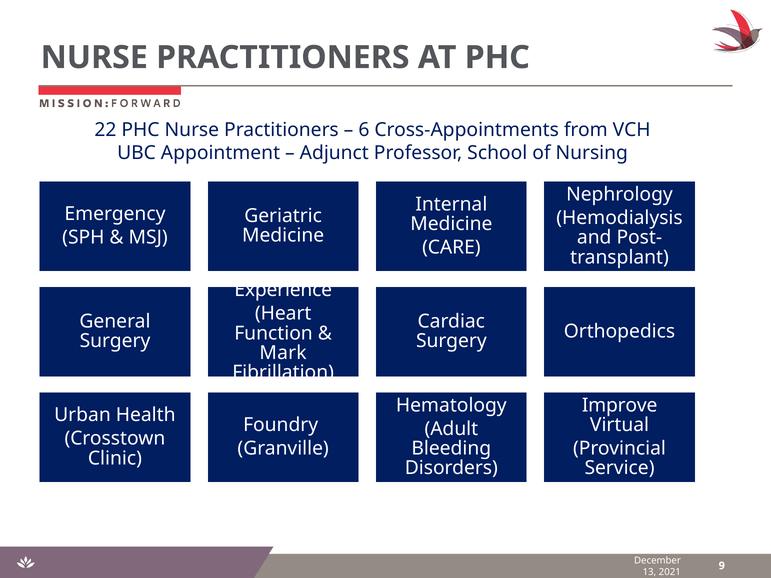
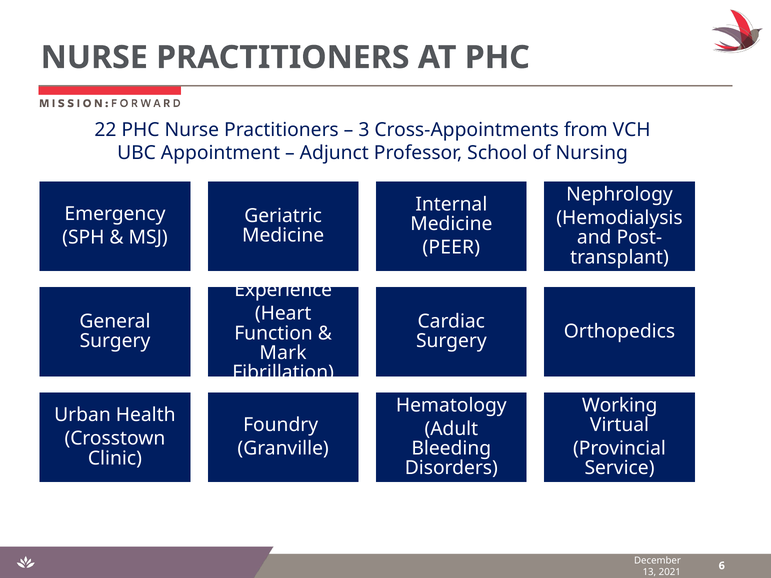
6: 6 -> 3
CARE: CARE -> PEER
Improve: Improve -> Working
9: 9 -> 6
